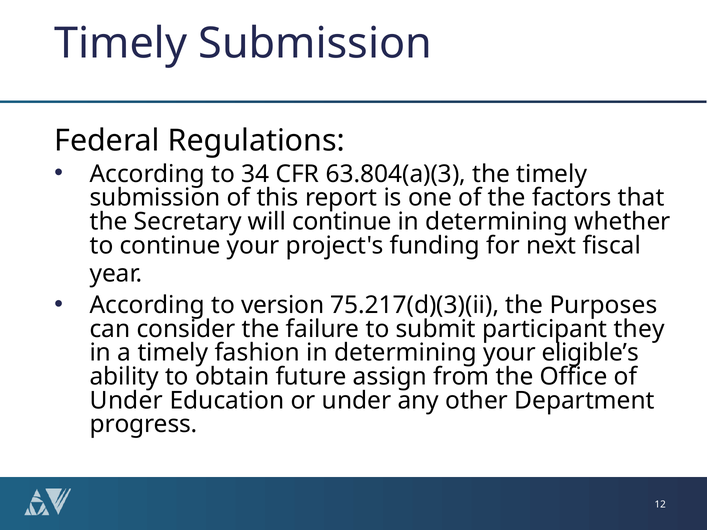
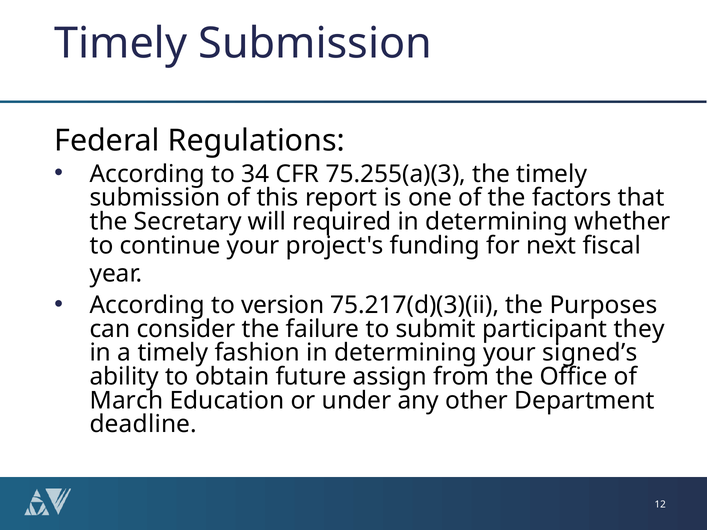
63.804(a)(3: 63.804(a)(3 -> 75.255(a)(3
will continue: continue -> required
eligible’s: eligible’s -> signed’s
Under at (126, 401): Under -> March
progress: progress -> deadline
